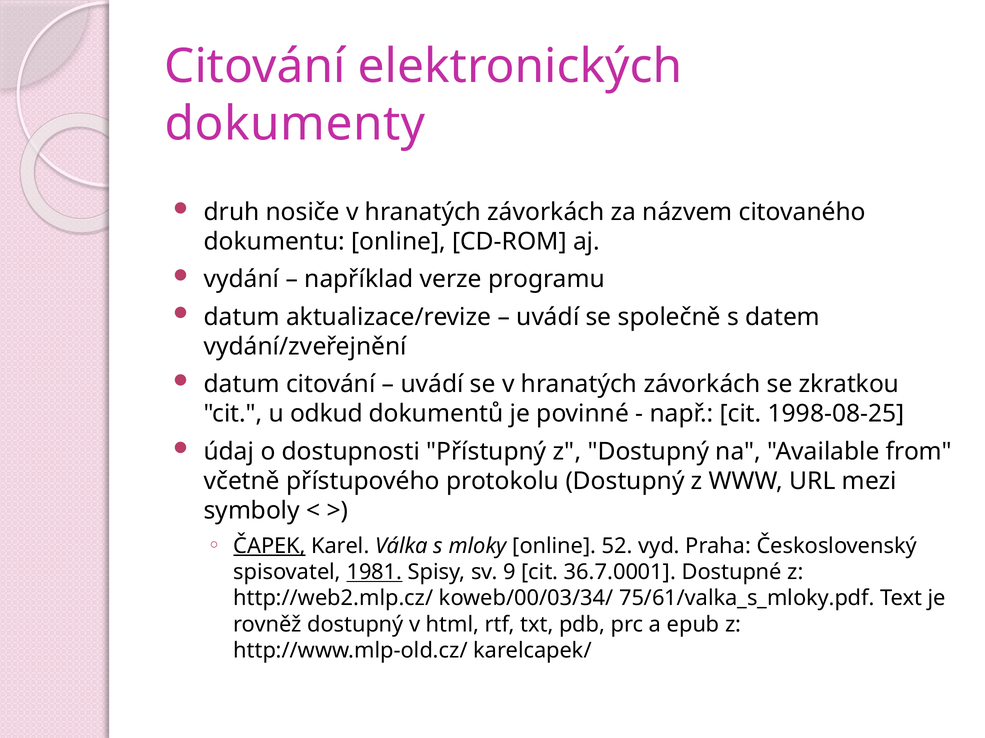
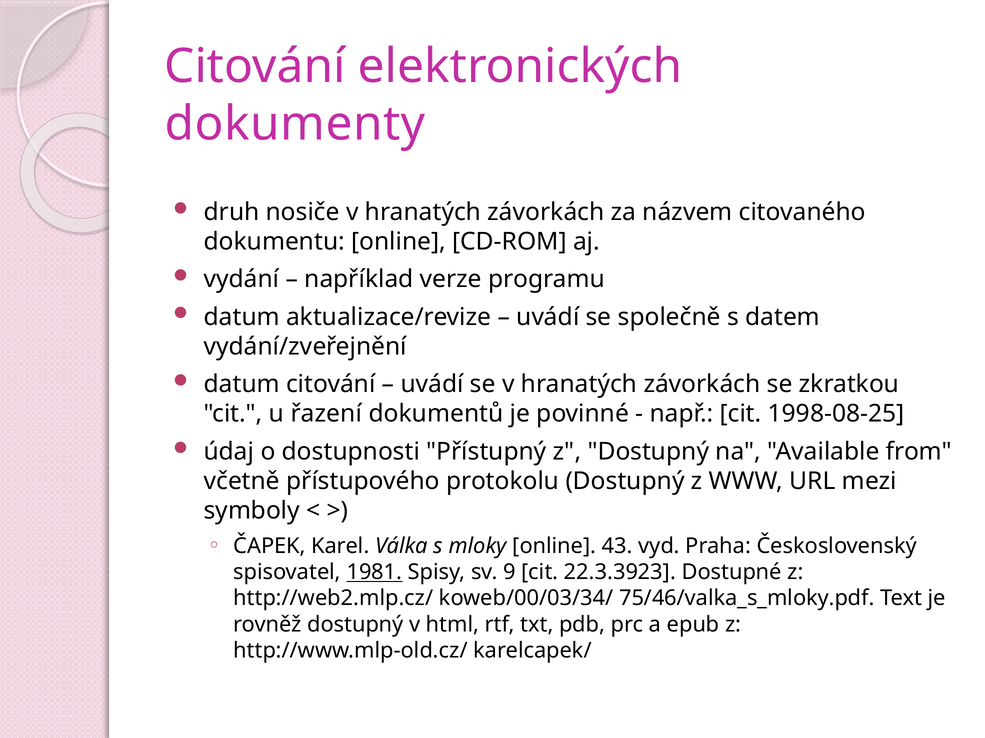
odkud: odkud -> řazení
ČAPEK underline: present -> none
52: 52 -> 43
36.7.0001: 36.7.0001 -> 22.3.3923
75/61/valka_s_mloky.pdf: 75/61/valka_s_mloky.pdf -> 75/46/valka_s_mloky.pdf
